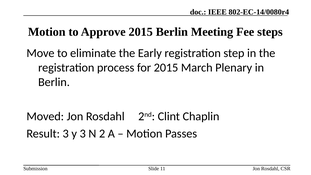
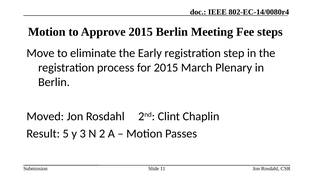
Result 3: 3 -> 5
